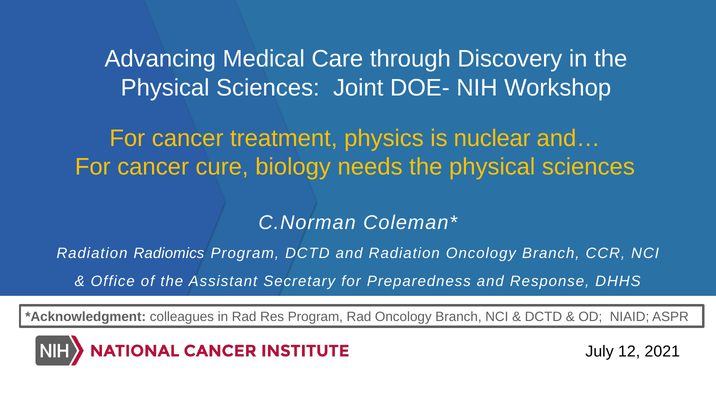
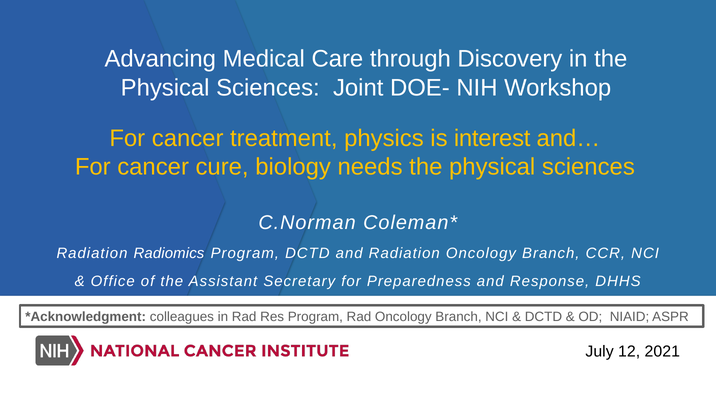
nuclear: nuclear -> interest
